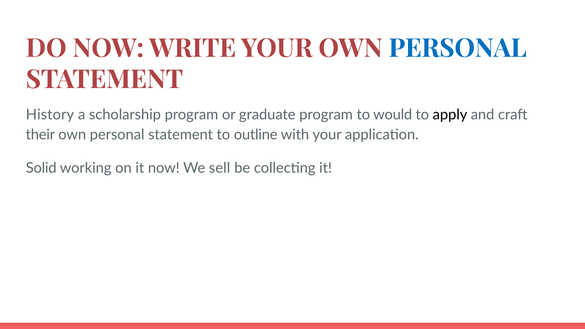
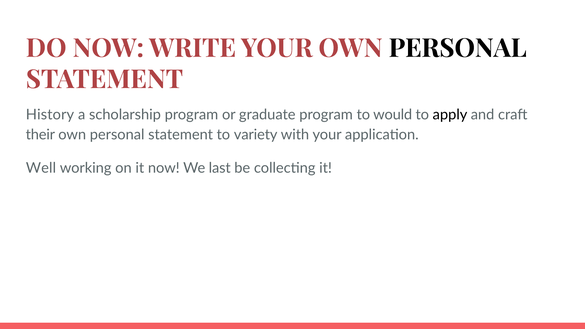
PERSONAL at (458, 48) colour: blue -> black
outline: outline -> variety
Solid: Solid -> Well
sell: sell -> last
